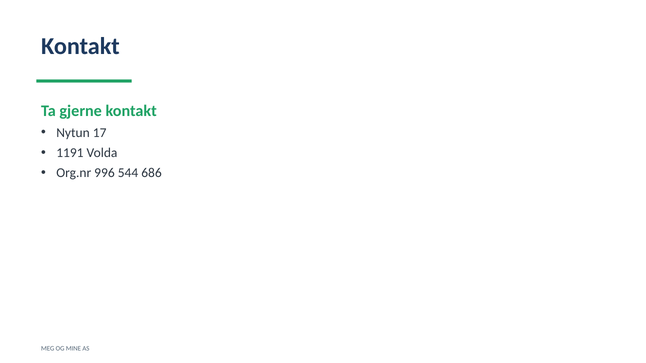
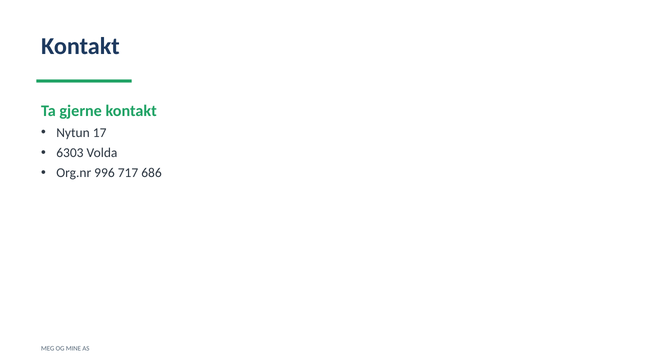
1191: 1191 -> 6303
544: 544 -> 717
